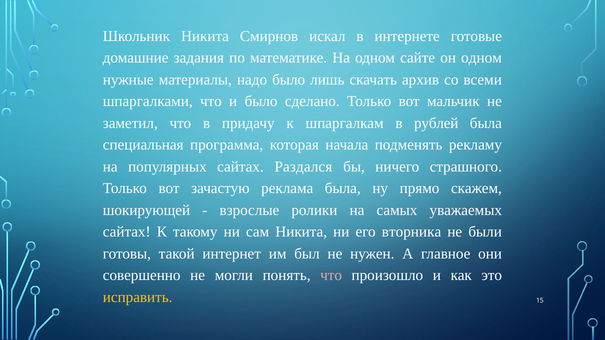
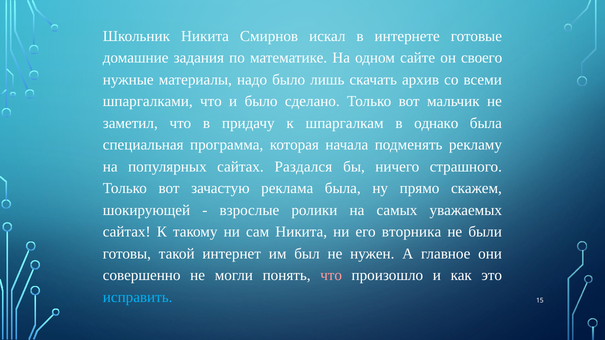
он одном: одном -> своего
рублей: рублей -> однако
исправить colour: yellow -> light blue
